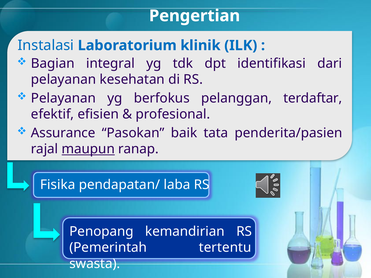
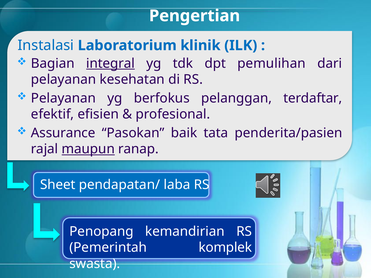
integral underline: none -> present
identifikasi: identifikasi -> pemulihan
Fisika: Fisika -> Sheet
tertentu: tertentu -> komplek
